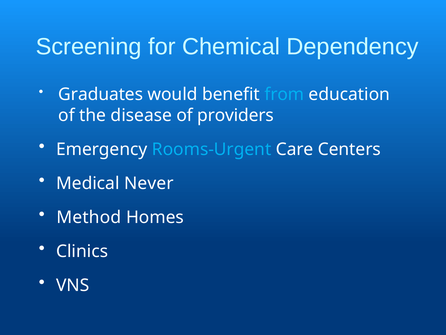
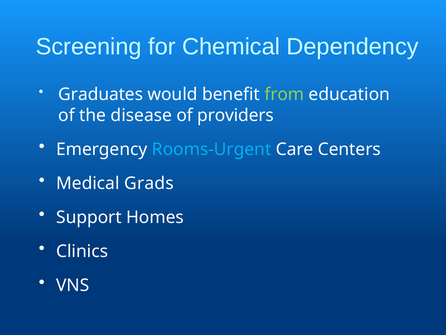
from colour: light blue -> light green
Never: Never -> Grads
Method: Method -> Support
